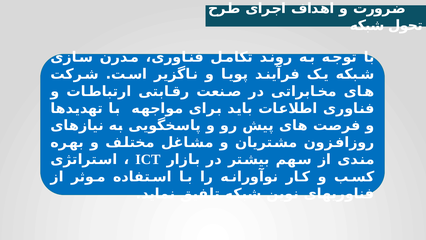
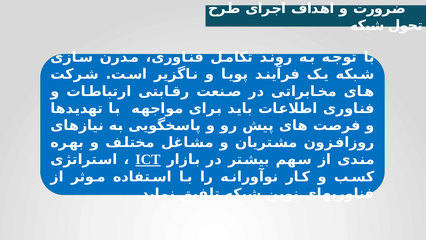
ICT underline: none -> present
